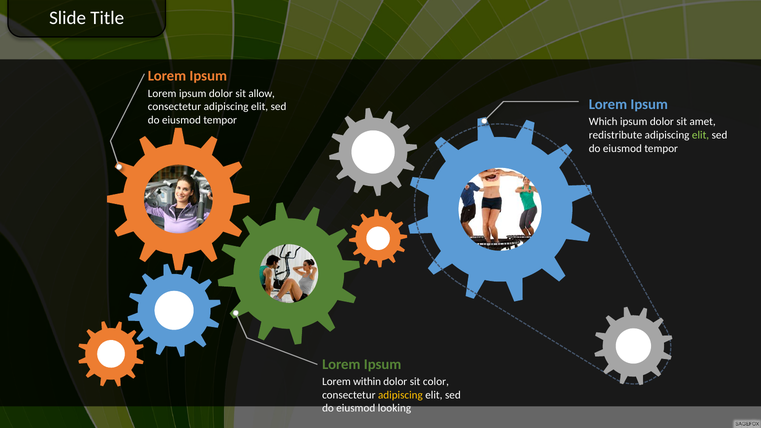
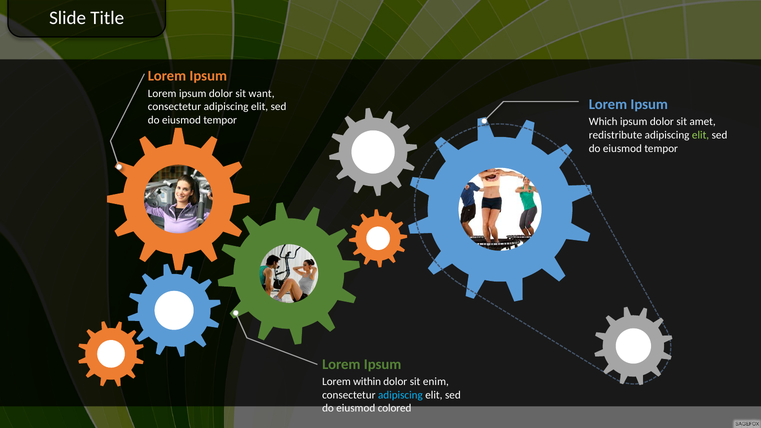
allow: allow -> want
color: color -> enim
adipiscing at (400, 395) colour: yellow -> light blue
looking: looking -> colored
